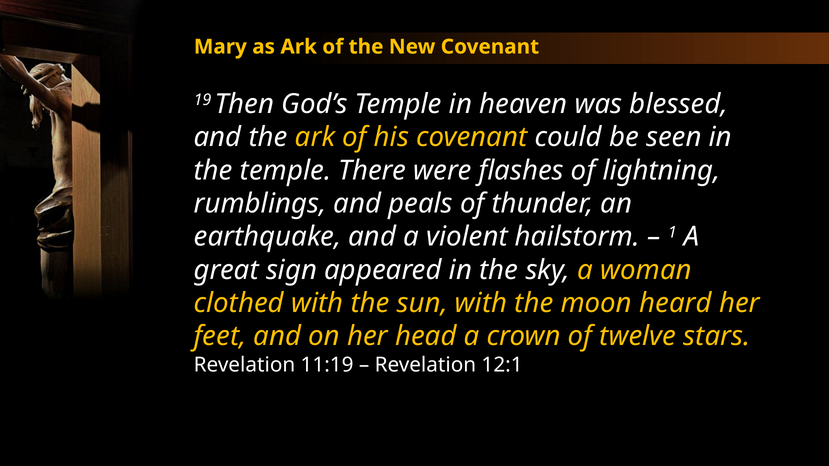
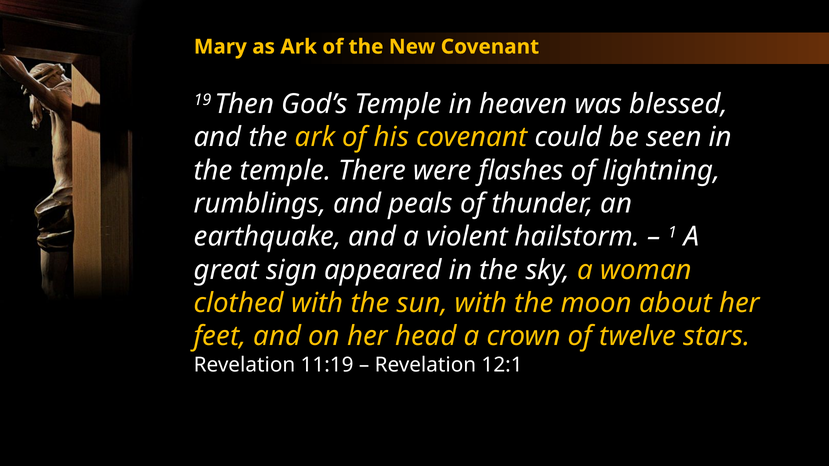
heard: heard -> about
